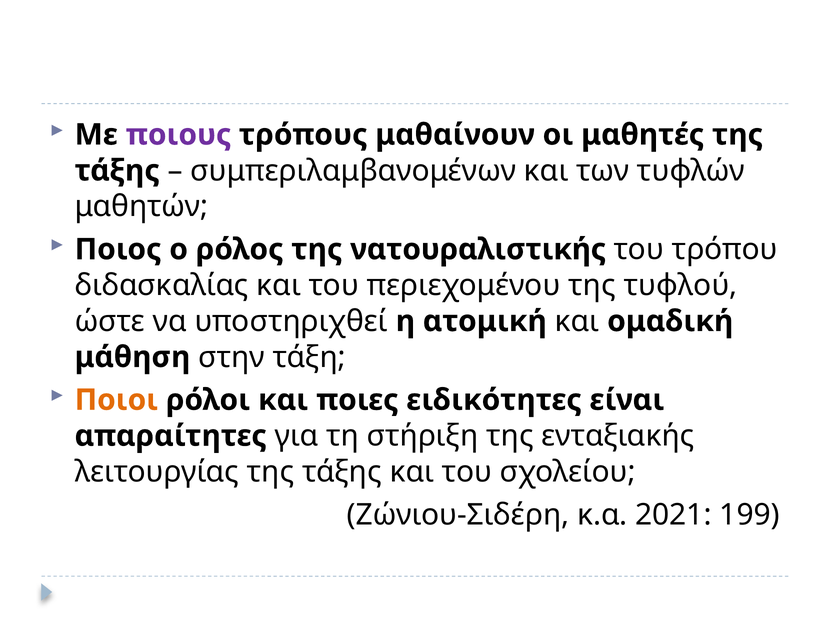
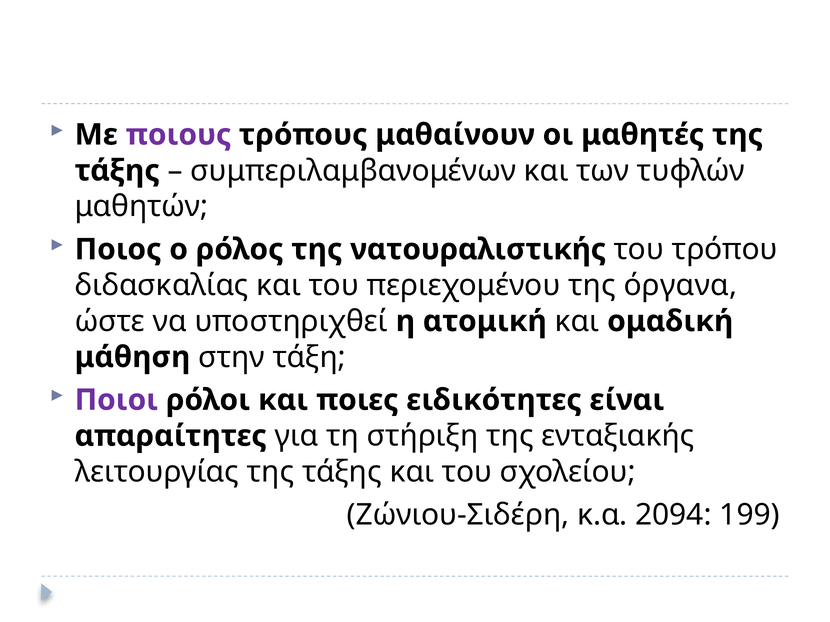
τυφλού: τυφλού -> όργανα
Ποιοι colour: orange -> purple
2021: 2021 -> 2094
